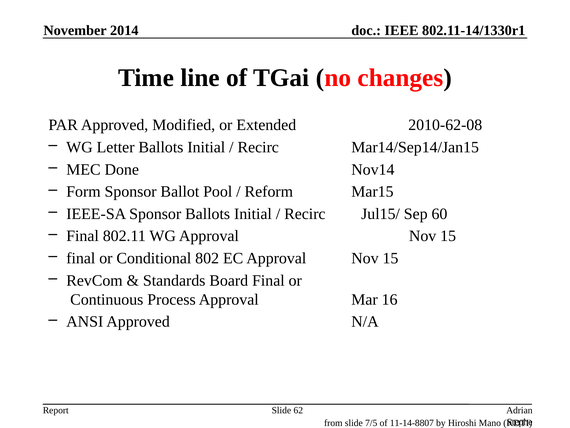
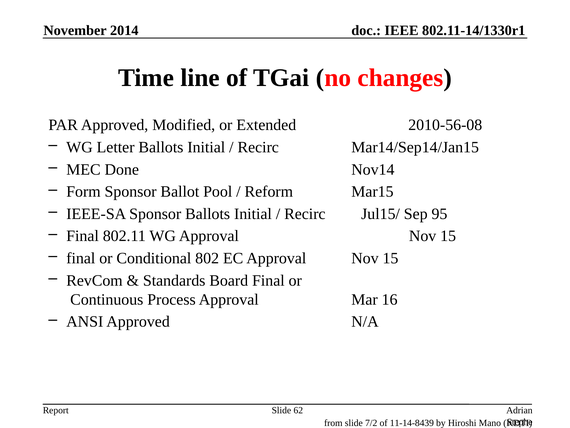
2010-62-08: 2010-62-08 -> 2010-56-08
60: 60 -> 95
7/5: 7/5 -> 7/2
11-14-8807: 11-14-8807 -> 11-14-8439
